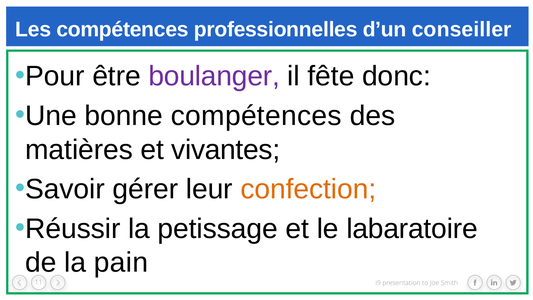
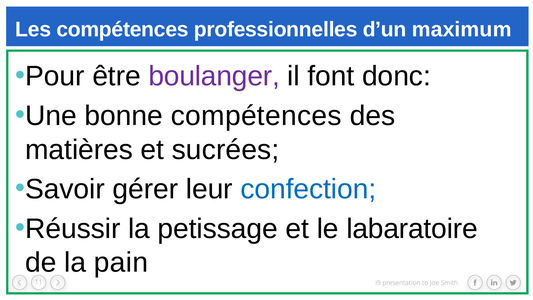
conseiller: conseiller -> maximum
fête: fête -> font
vivantes: vivantes -> sucrées
confection colour: orange -> blue
